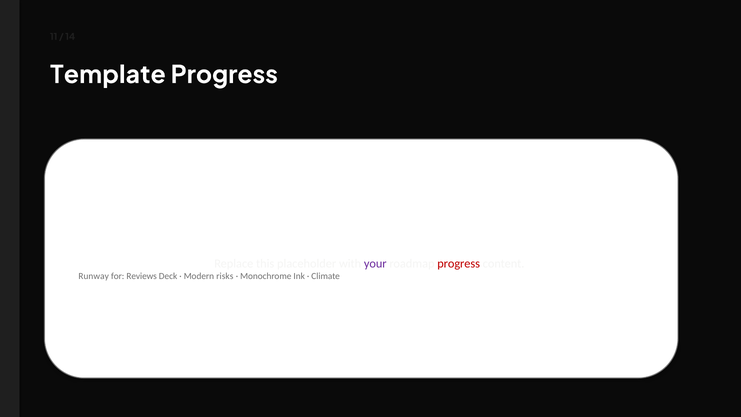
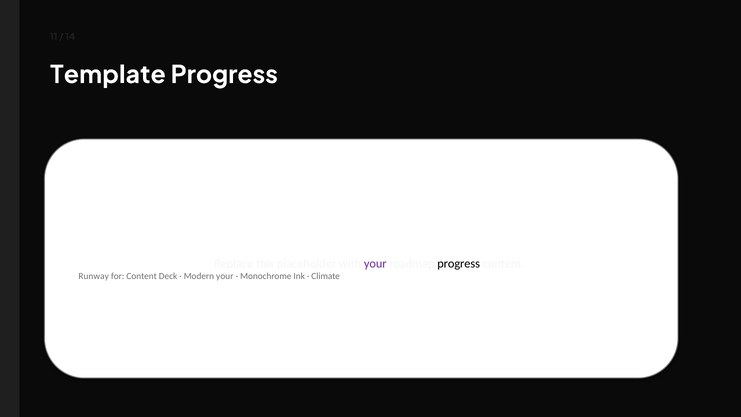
progress at (459, 263) colour: red -> black
for Reviews: Reviews -> Content
Modern risks: risks -> your
